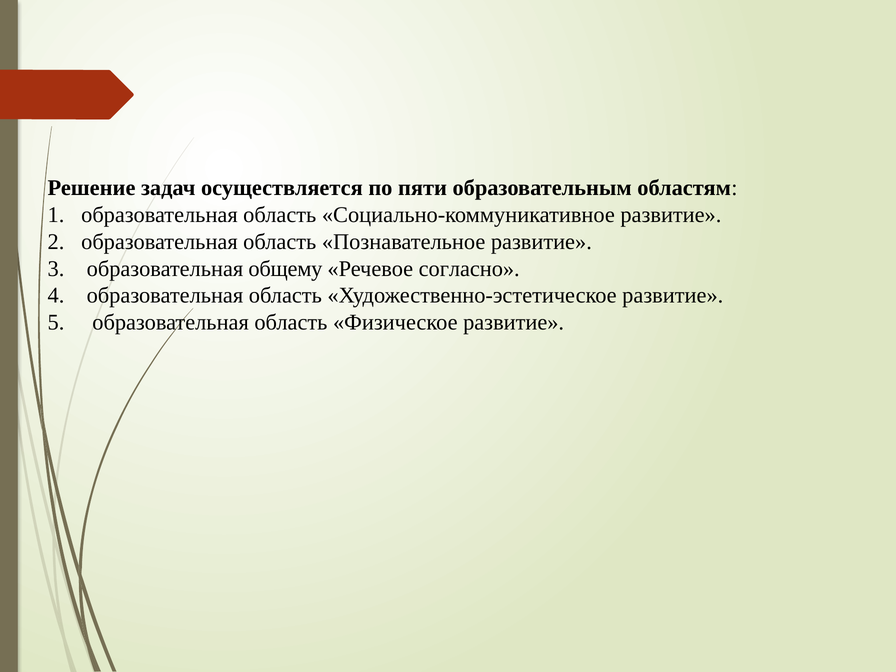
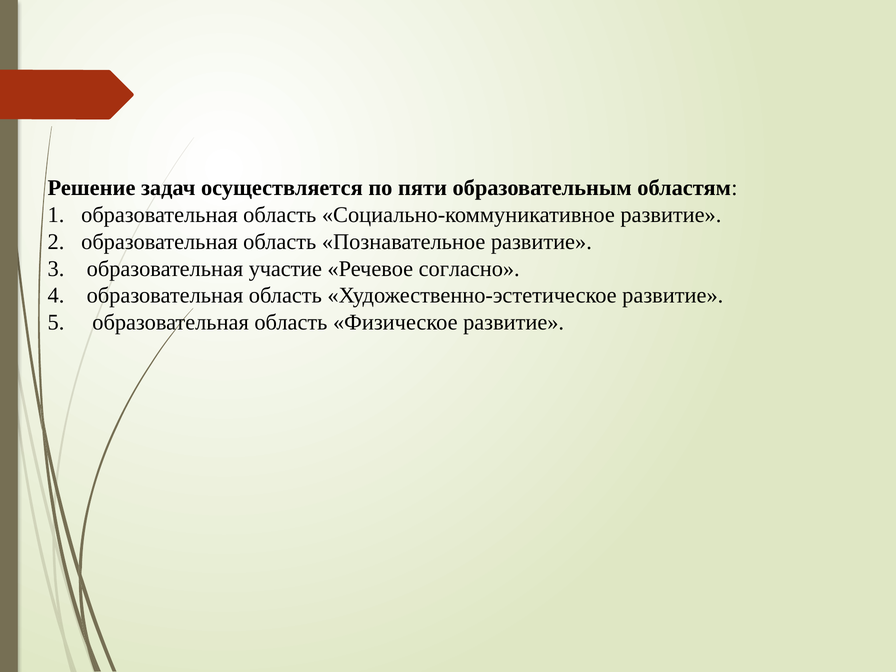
общему: общему -> участие
